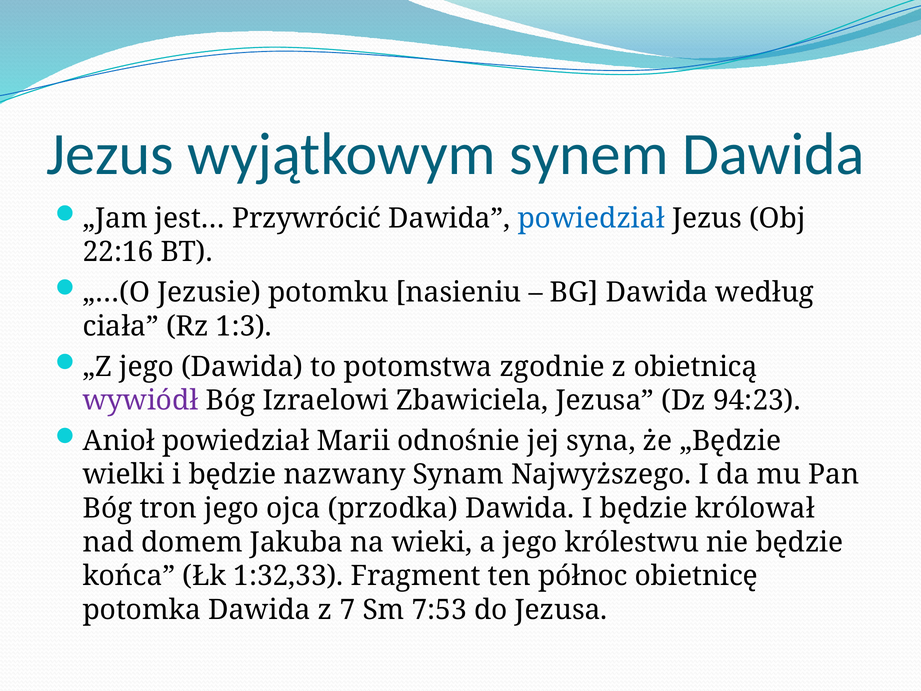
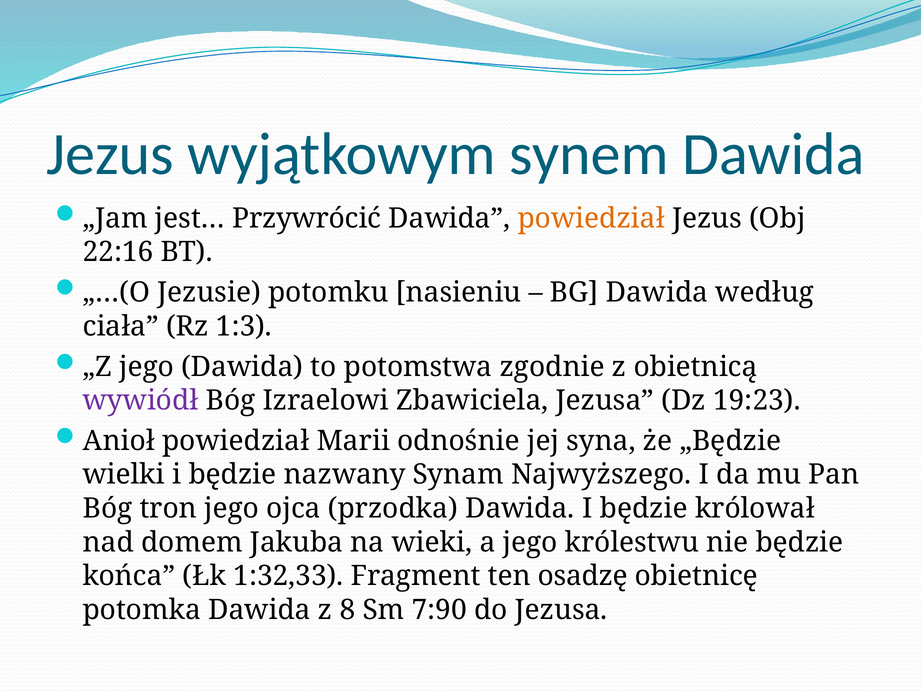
powiedział at (591, 218) colour: blue -> orange
94:23: 94:23 -> 19:23
północ: północ -> osadzę
7: 7 -> 8
7:53: 7:53 -> 7:90
